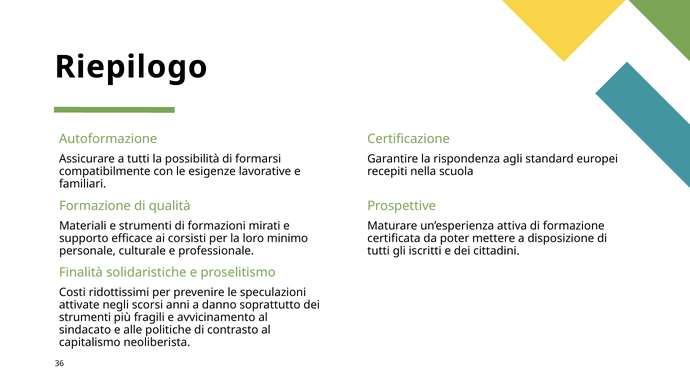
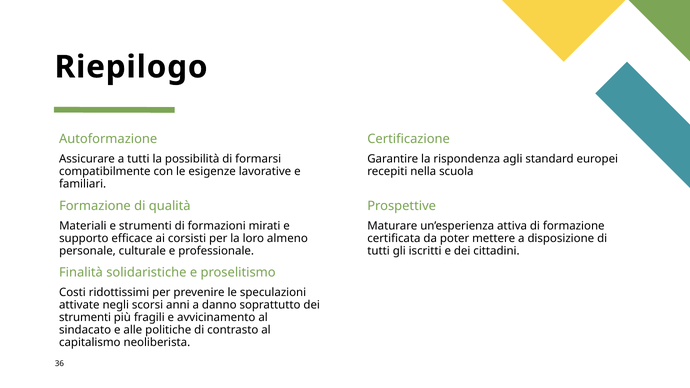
minimo: minimo -> almeno
